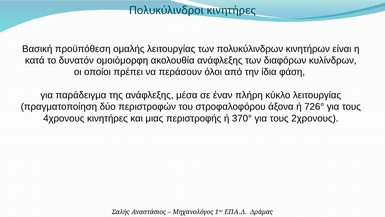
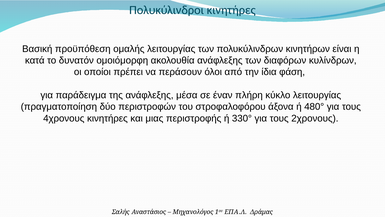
726°: 726° -> 480°
370°: 370° -> 330°
